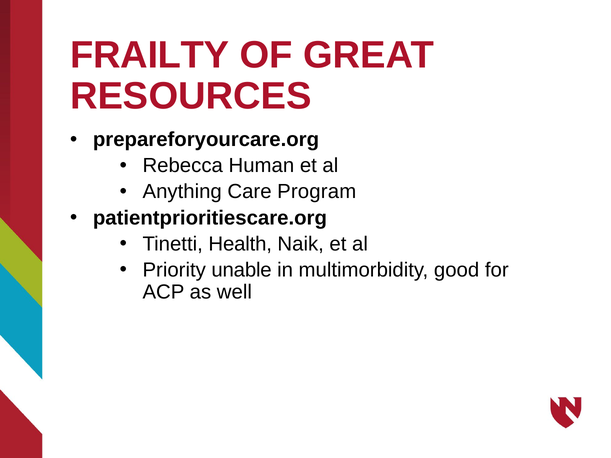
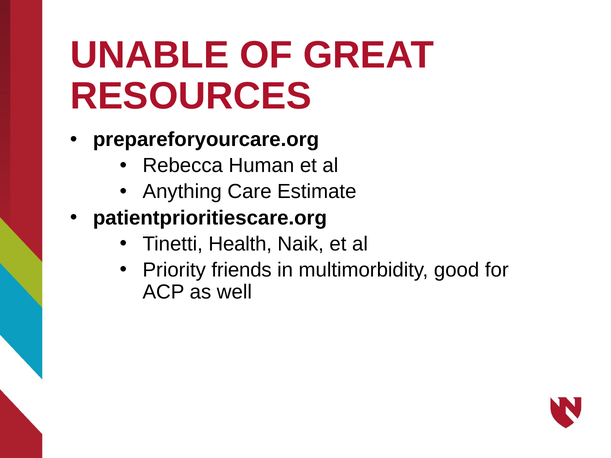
FRAILTY: FRAILTY -> UNABLE
Program: Program -> Estimate
unable: unable -> friends
